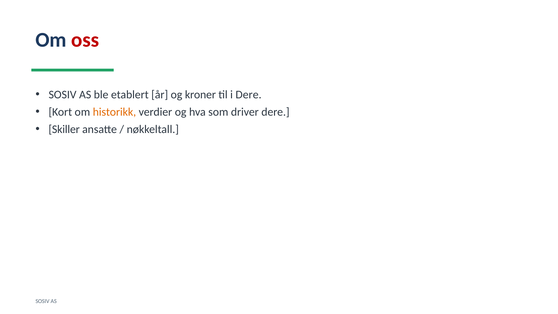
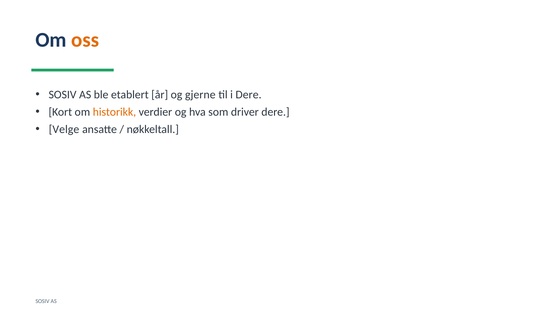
oss colour: red -> orange
kroner: kroner -> gjerne
Skiller: Skiller -> Velge
